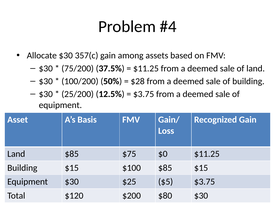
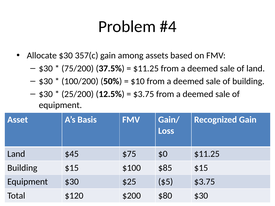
$28: $28 -> $10
Land $85: $85 -> $45
